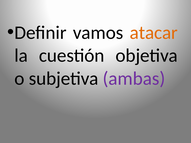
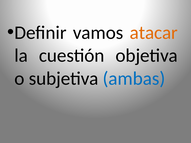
ambas colour: purple -> blue
